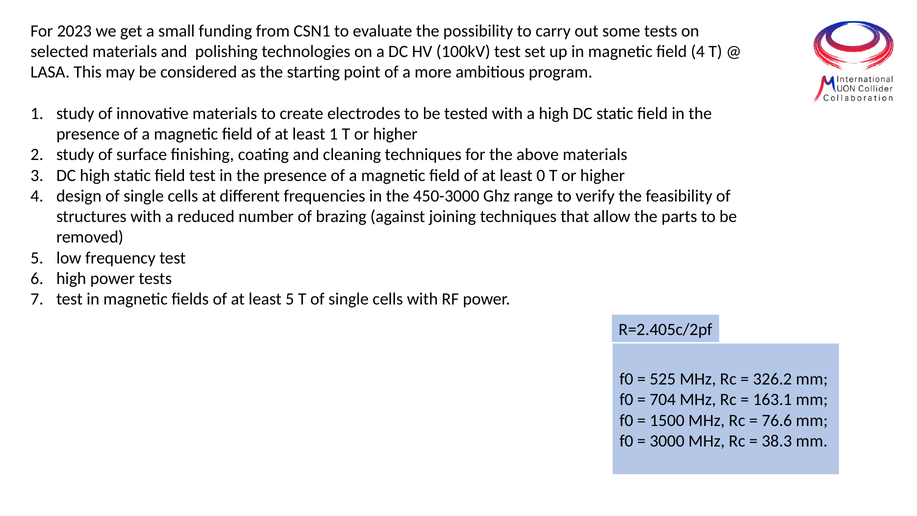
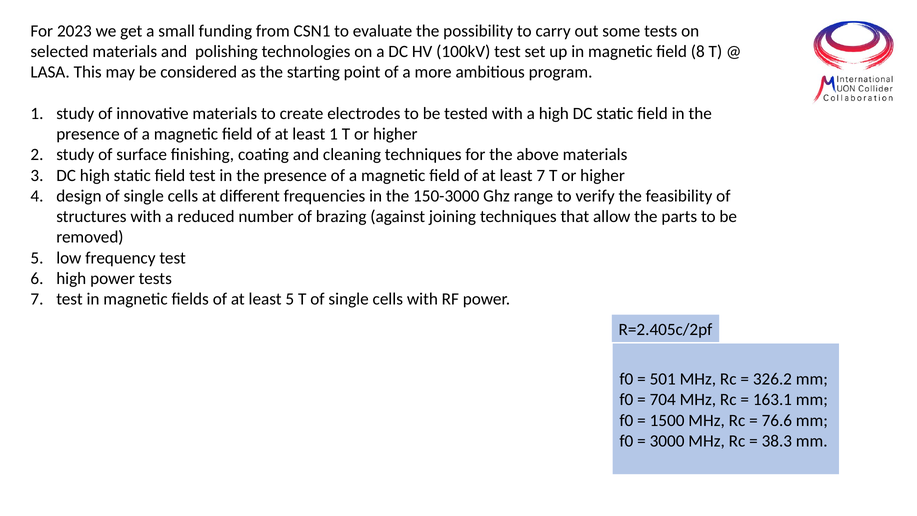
field 4: 4 -> 8
least 0: 0 -> 7
450-3000: 450-3000 -> 150-3000
525: 525 -> 501
